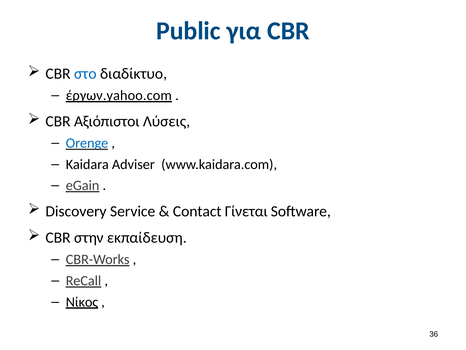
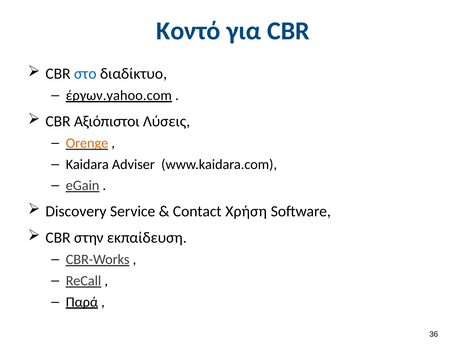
Public: Public -> Κοντό
Orenge colour: blue -> orange
Γίνεται: Γίνεται -> Χρήση
Νίκος: Νίκος -> Παρά
